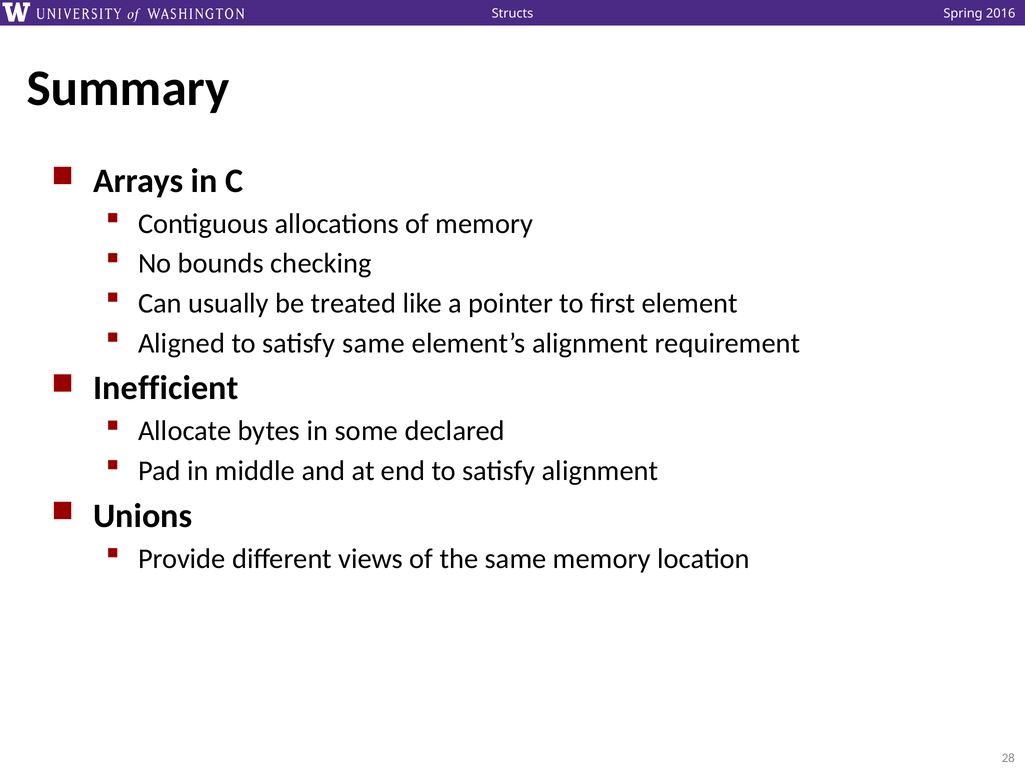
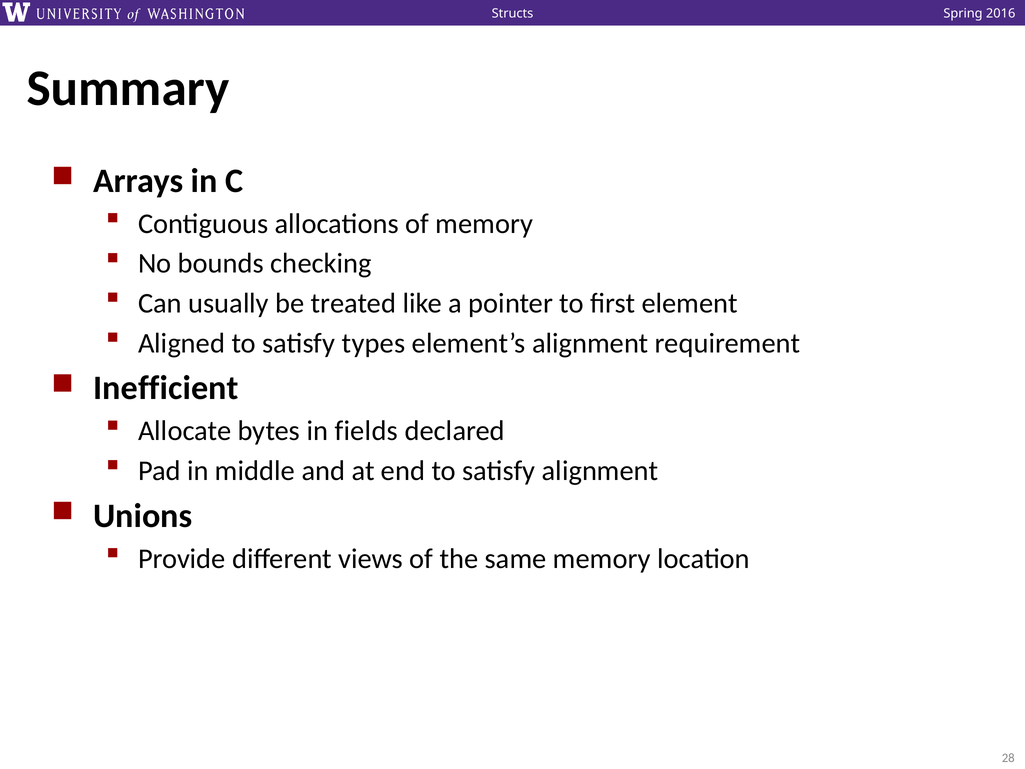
satisfy same: same -> types
some: some -> fields
